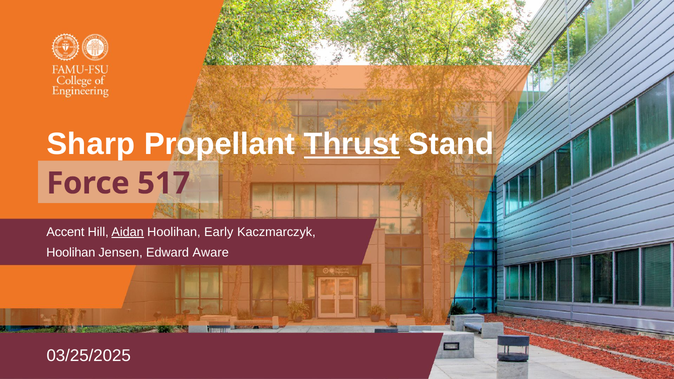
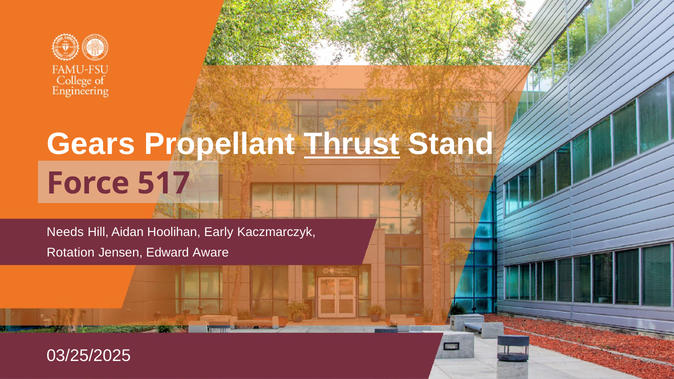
Sharp: Sharp -> Gears
Accent: Accent -> Needs
Aidan underline: present -> none
Hoolihan at (71, 253): Hoolihan -> Rotation
